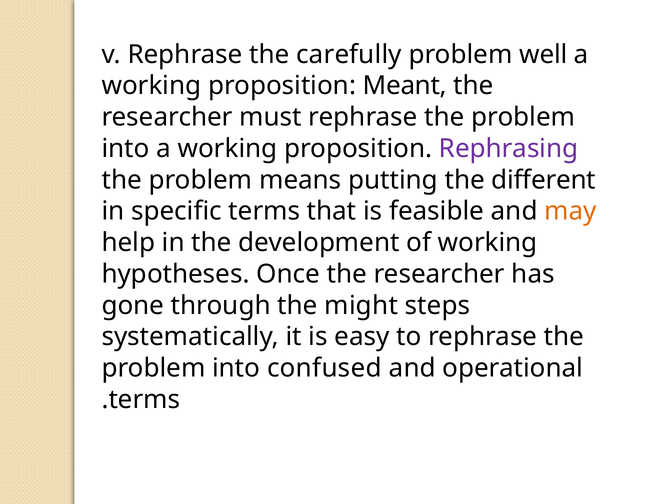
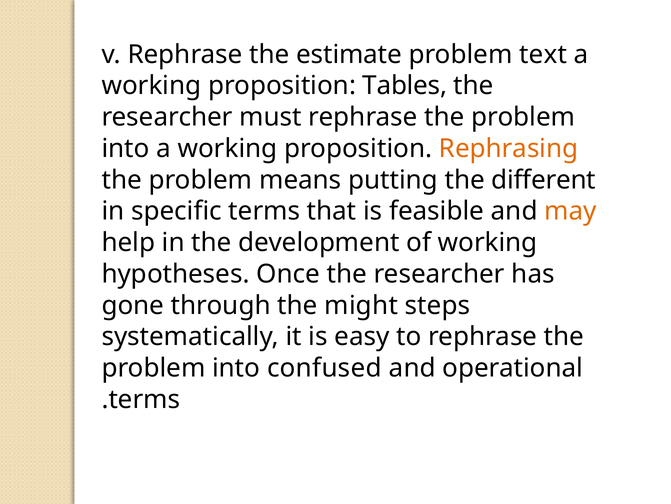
carefully: carefully -> estimate
well: well -> text
Meant: Meant -> Tables
Rephrasing colour: purple -> orange
